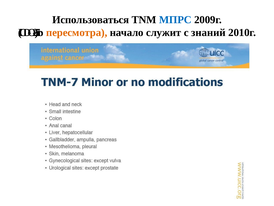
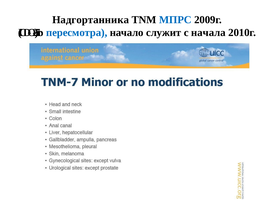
Использоваться: Использоваться -> Надгортанника
пересмотра colour: orange -> blue
знаний: знаний -> начала
